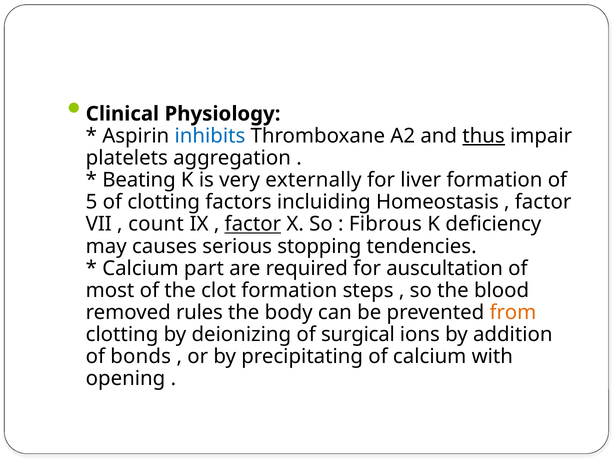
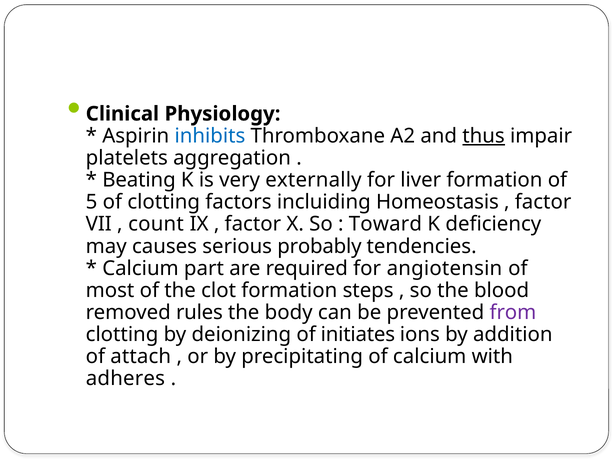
factor at (253, 224) underline: present -> none
Fibrous: Fibrous -> Toward
stopping: stopping -> probably
auscultation: auscultation -> angiotensin
from colour: orange -> purple
surgical: surgical -> initiates
bonds: bonds -> attach
opening: opening -> adheres
